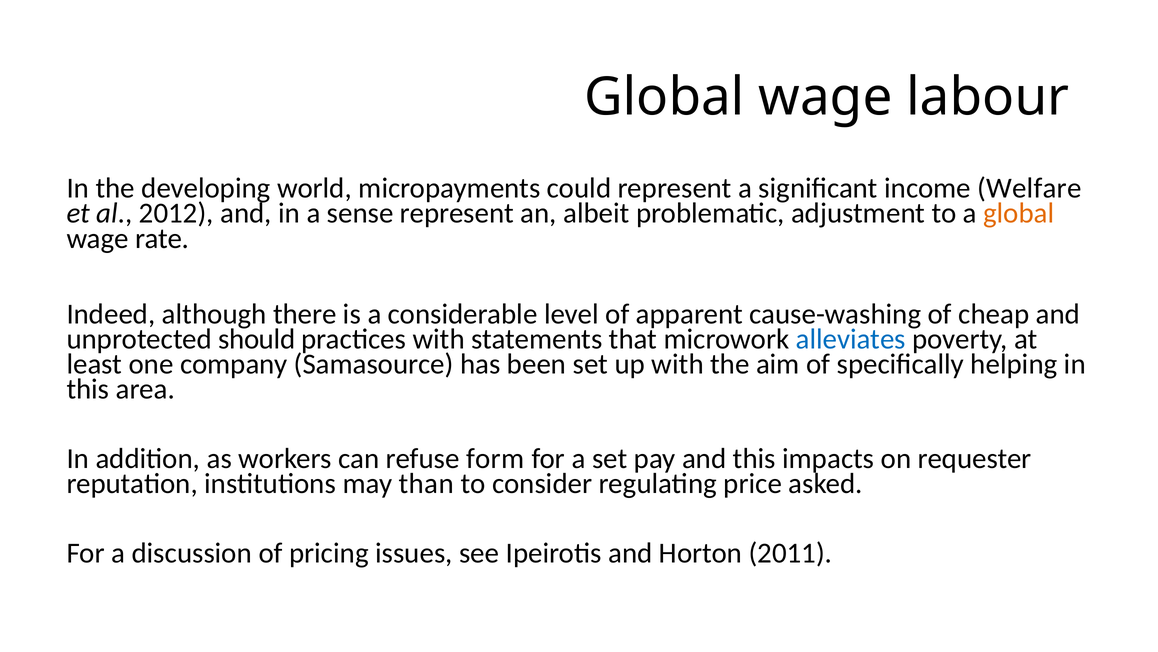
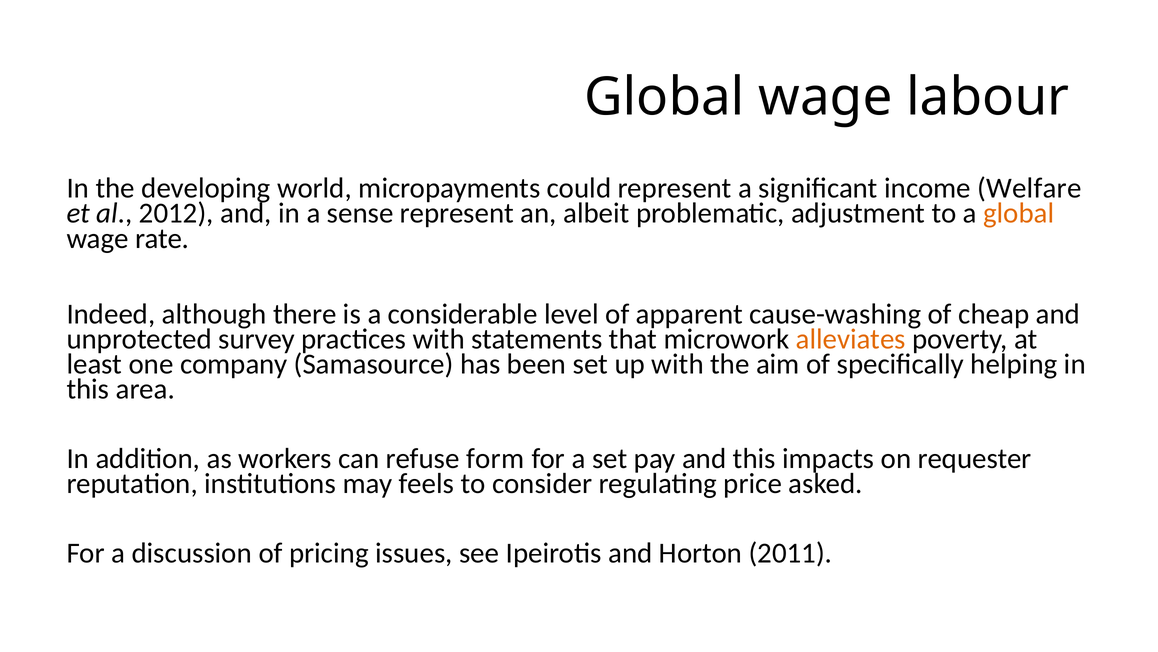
should: should -> survey
alleviates colour: blue -> orange
than: than -> feels
